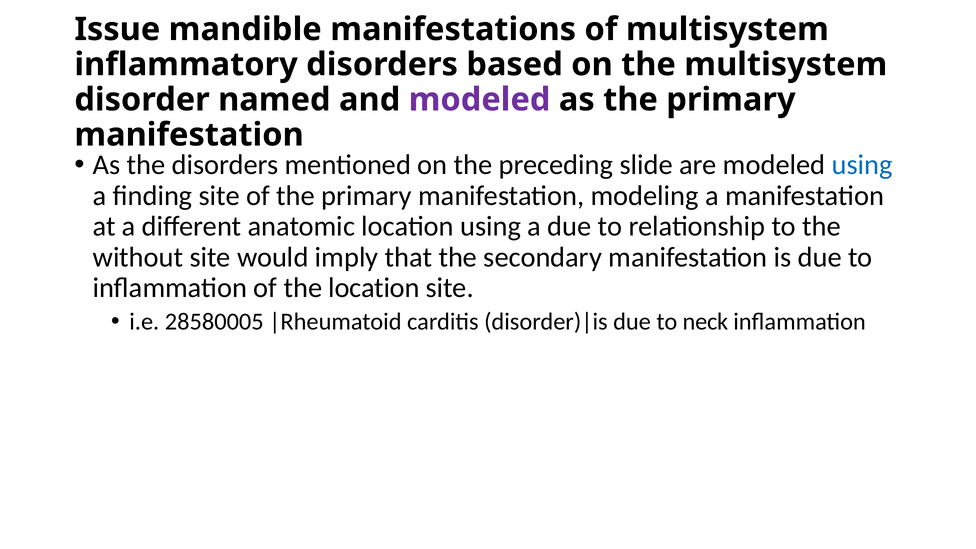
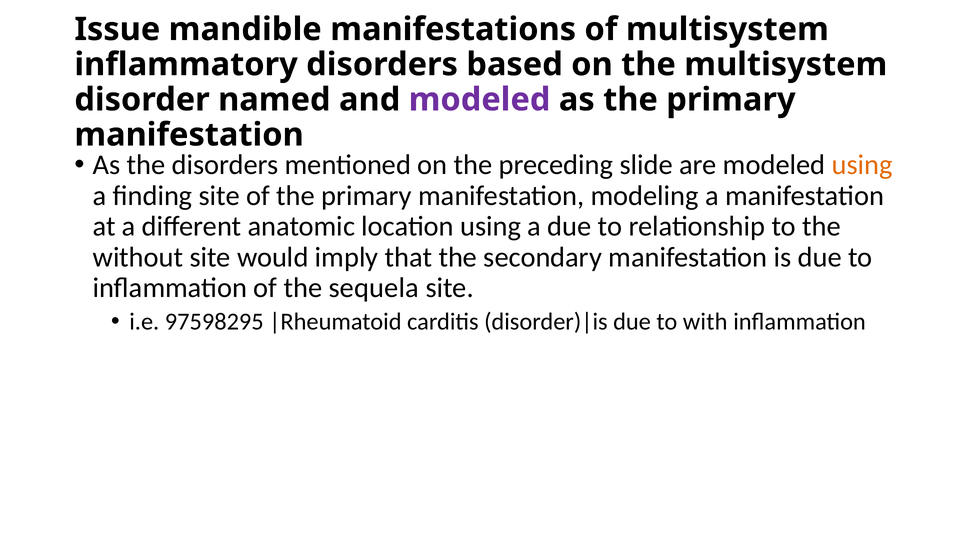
using at (862, 165) colour: blue -> orange
the location: location -> sequela
28580005: 28580005 -> 97598295
neck: neck -> with
